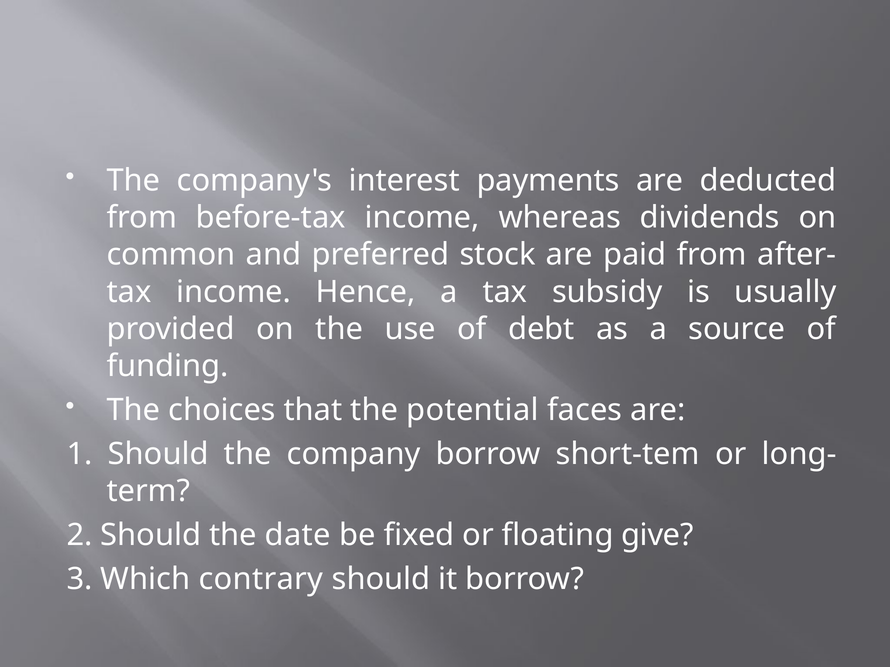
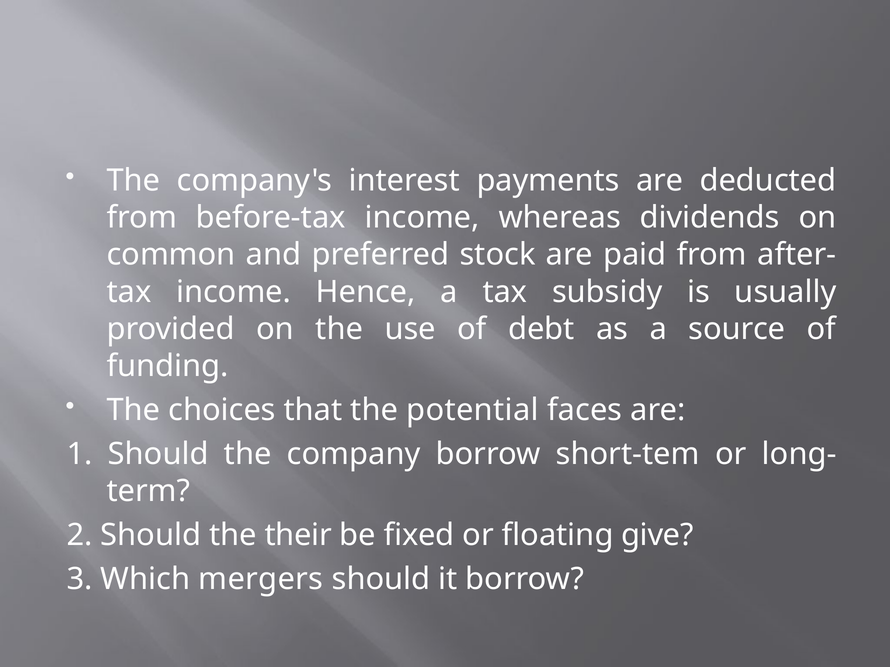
date: date -> their
contrary: contrary -> mergers
